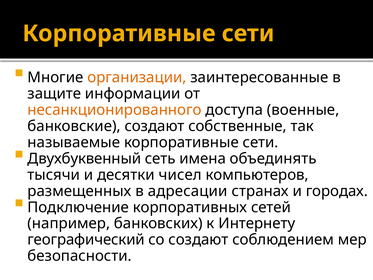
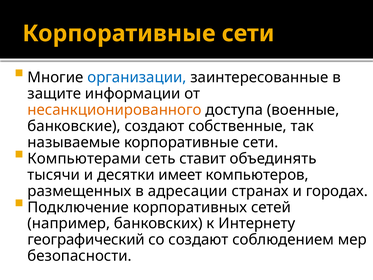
организации colour: orange -> blue
Двухбуквенный: Двухбуквенный -> Компьютерами
имена: имена -> ставит
чисел: чисел -> имеет
